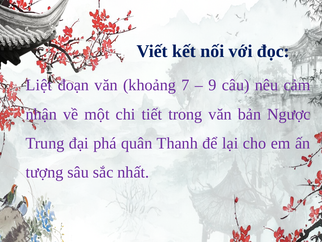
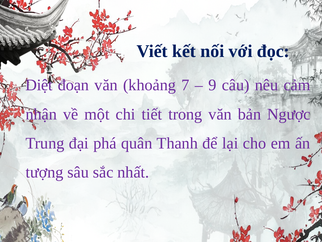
Liệt: Liệt -> Diệt
